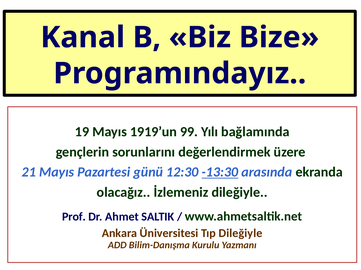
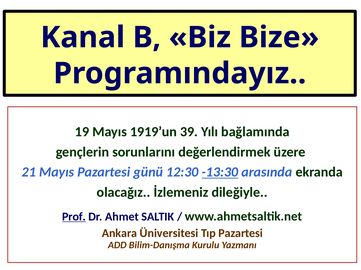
99: 99 -> 39
Prof underline: none -> present
Tıp Dileğiyle: Dileğiyle -> Pazartesi
